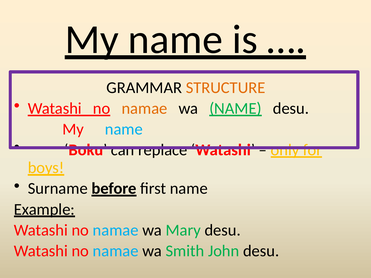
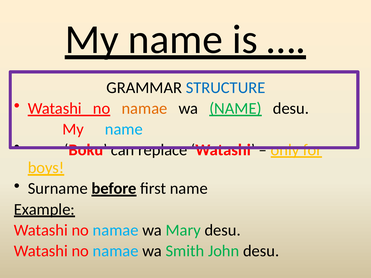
STRUCTURE colour: orange -> blue
